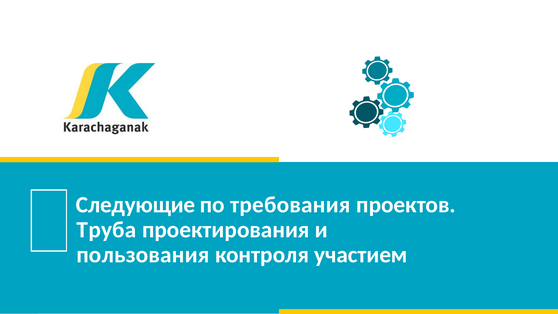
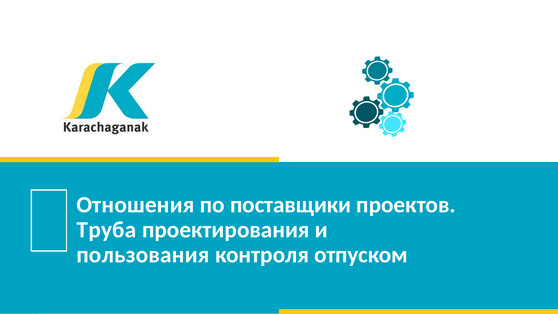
Следующие: Следующие -> Отношения
требования: требования -> поставщики
участием: участием -> отпуском
